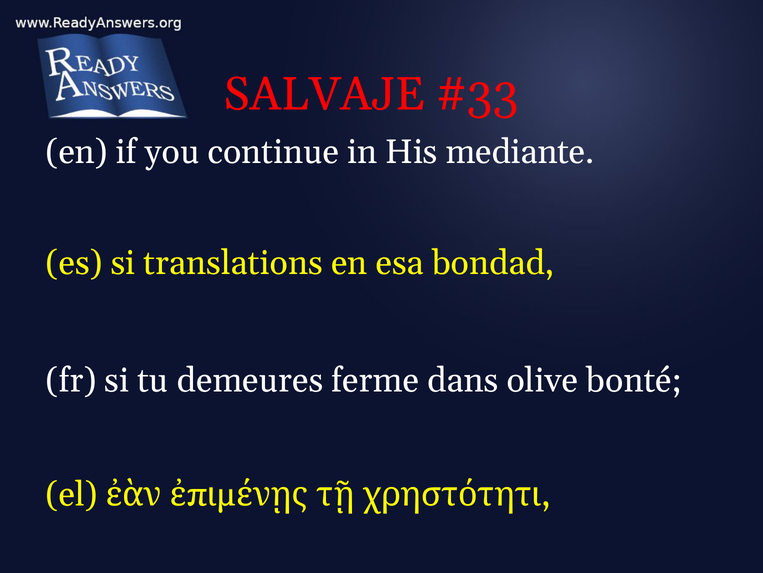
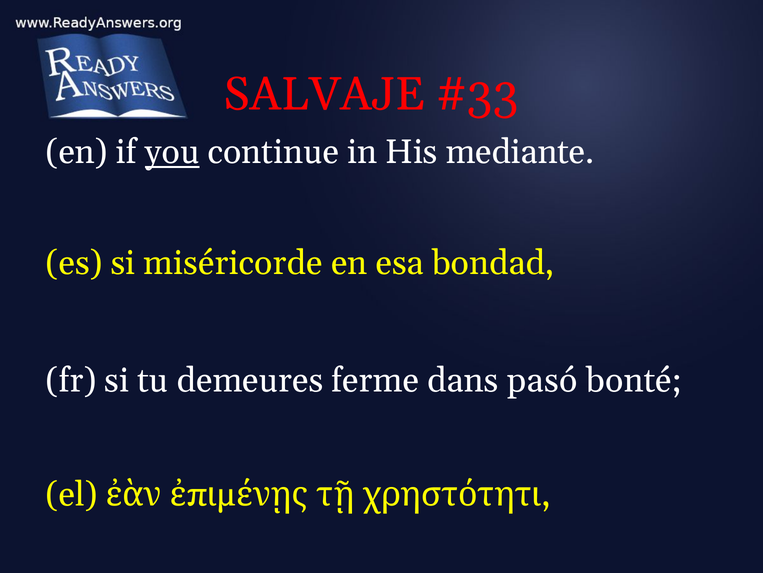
you underline: none -> present
translations: translations -> miséricorde
olive: olive -> pasó
